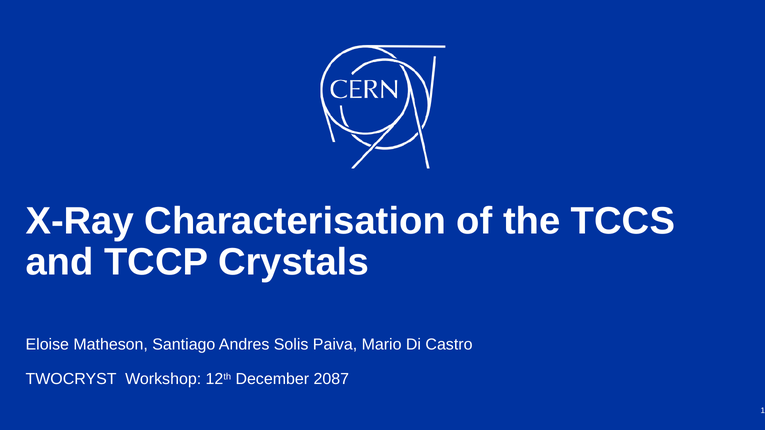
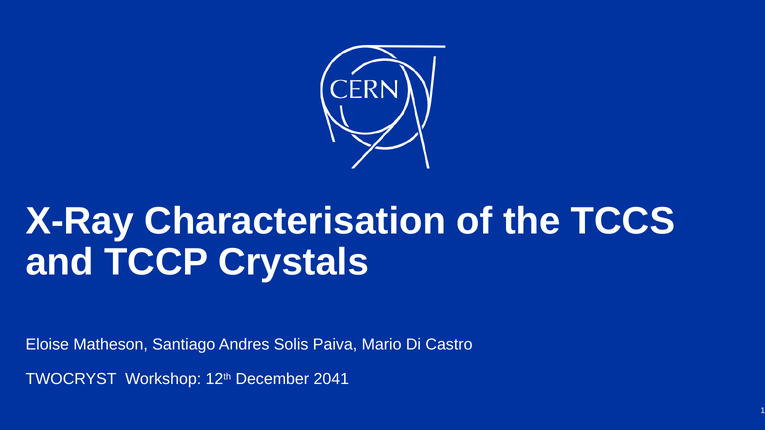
2087: 2087 -> 2041
